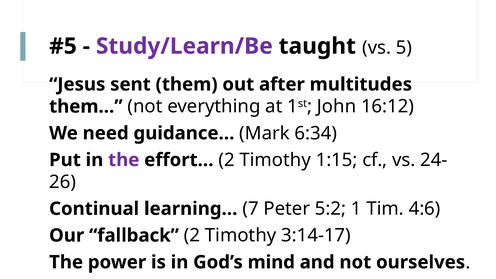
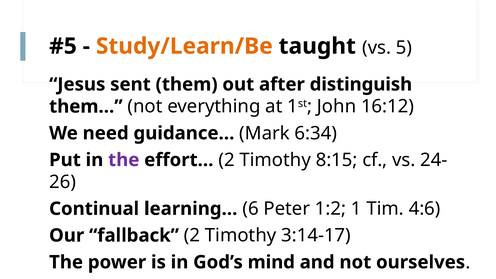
Study/Learn/Be colour: purple -> orange
multitudes: multitudes -> distinguish
1:15: 1:15 -> 8:15
7: 7 -> 6
5:2: 5:2 -> 1:2
